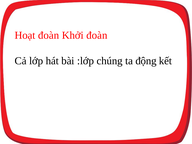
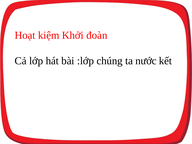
Hoạt đoàn: đoàn -> kiệm
động: động -> nước
